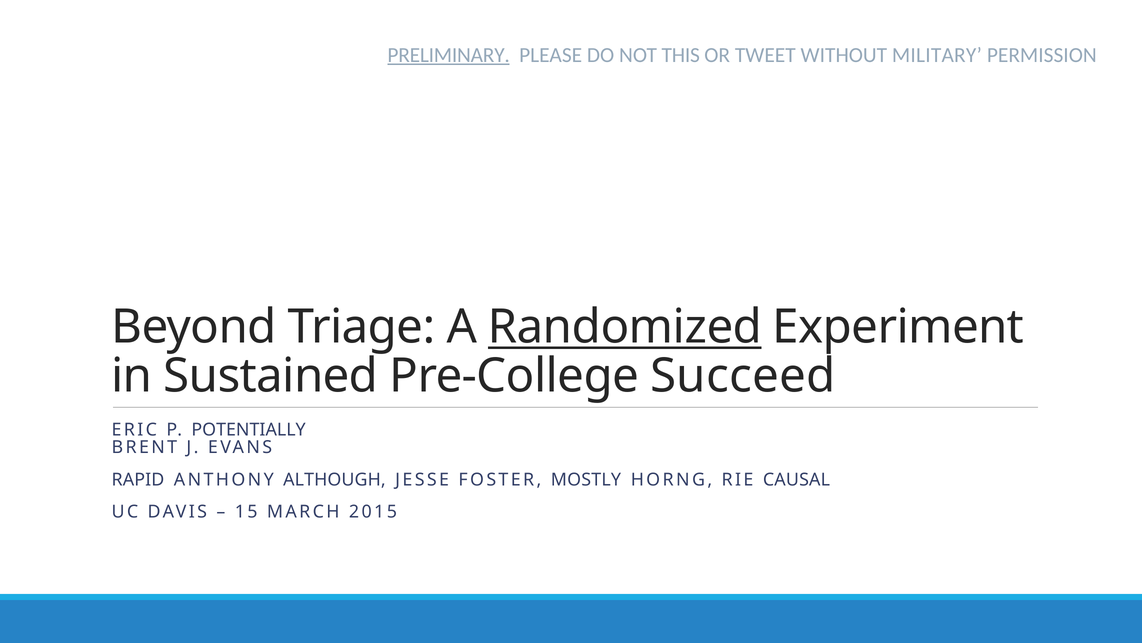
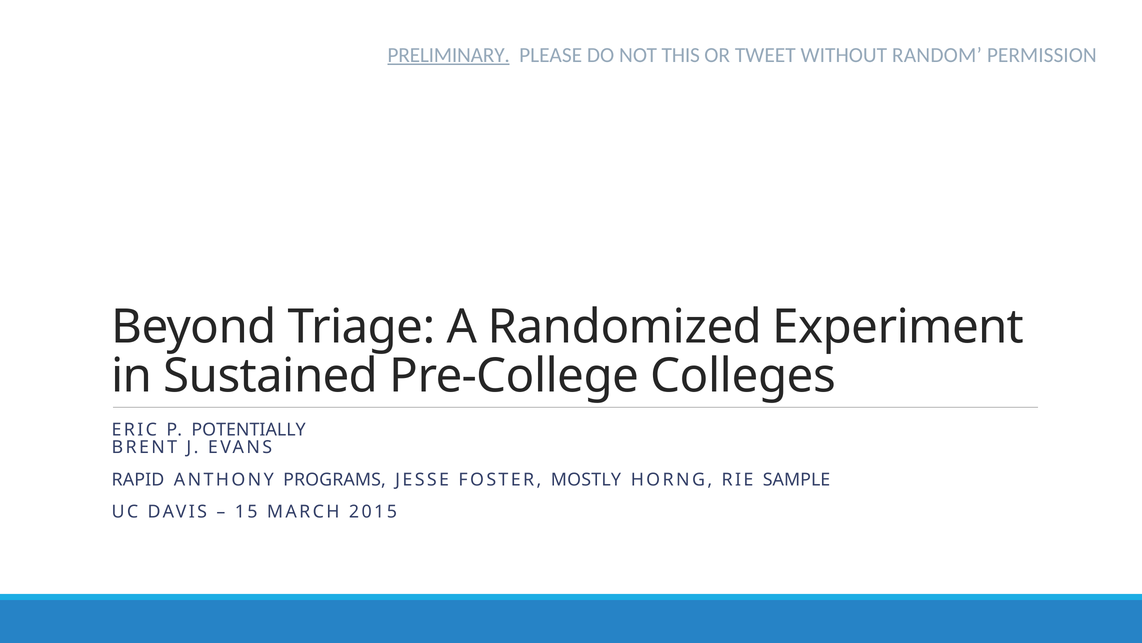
MILITARY: MILITARY -> RANDOM
Randomized underline: present -> none
Succeed: Succeed -> Colleges
ALTHOUGH: ALTHOUGH -> PROGRAMS
CAUSAL: CAUSAL -> SAMPLE
